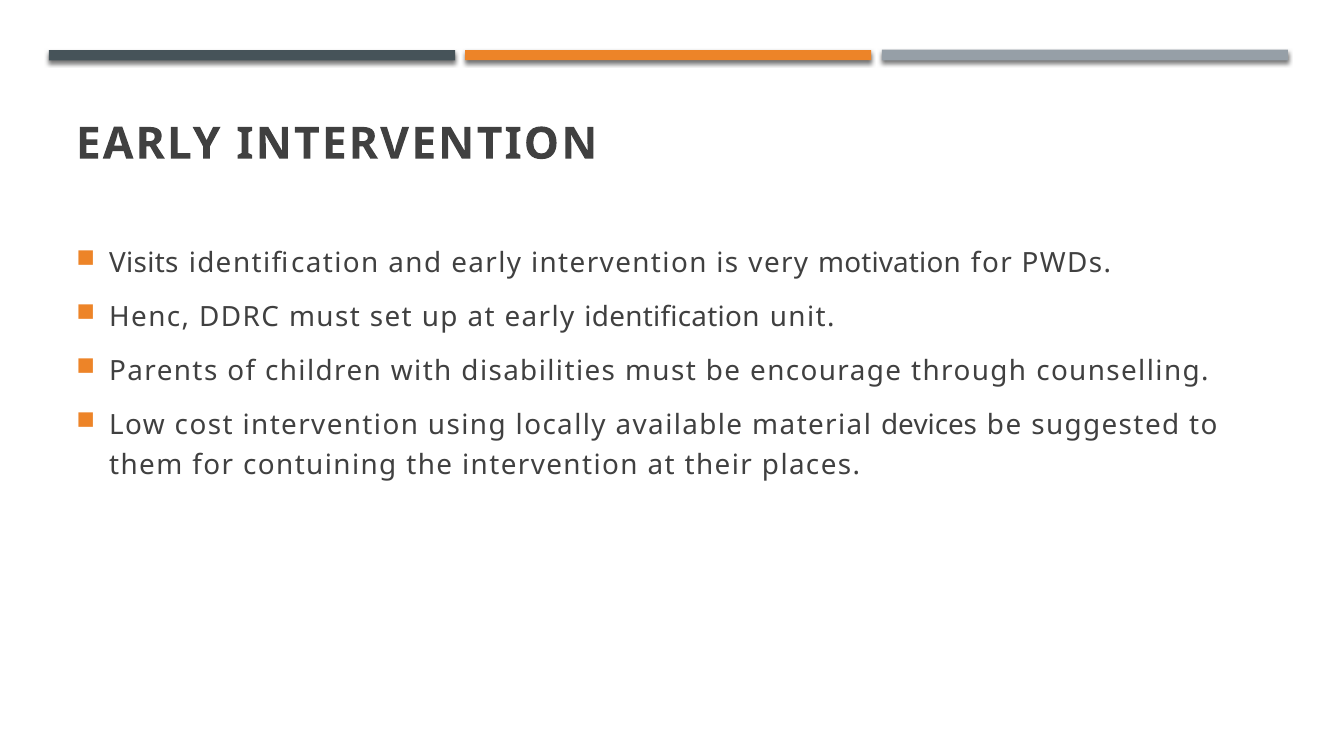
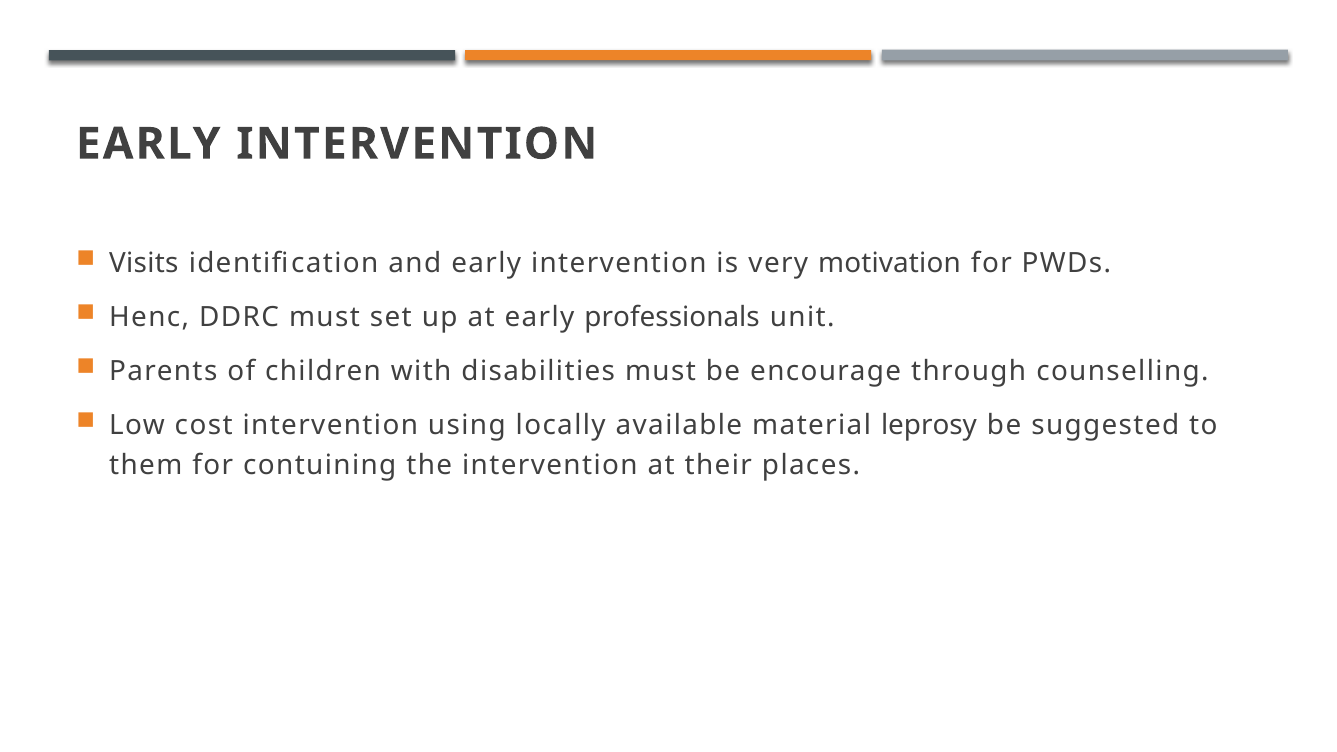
early identification: identification -> professionals
devices: devices -> leprosy
